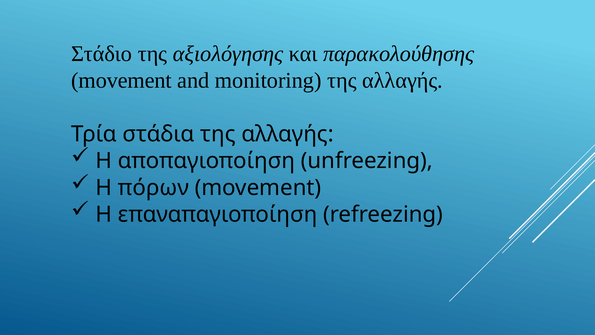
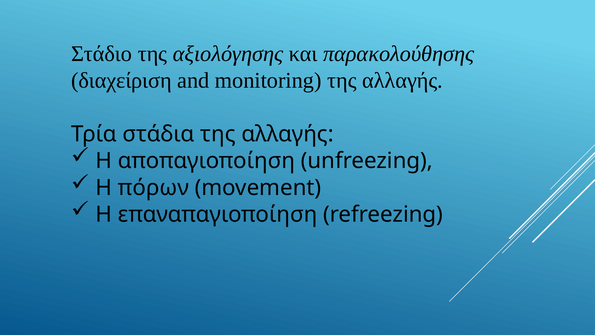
movement at (122, 80): movement -> διαχείριση
